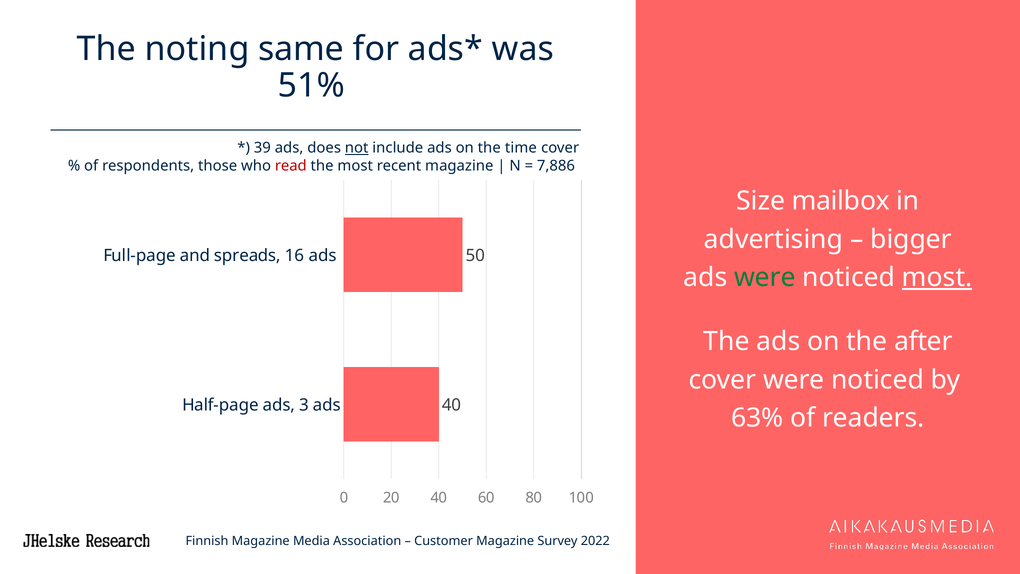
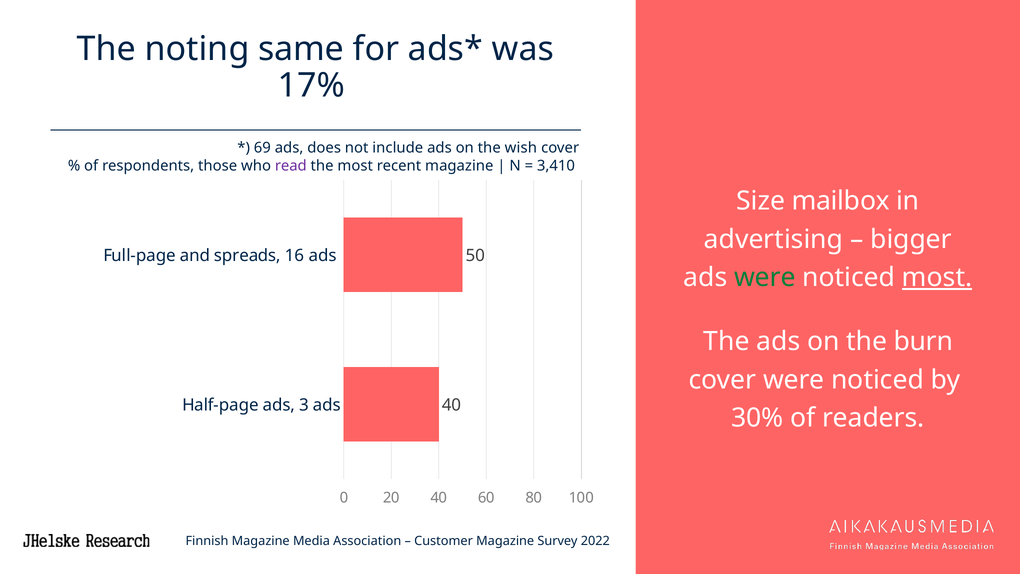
51%: 51% -> 17%
39: 39 -> 69
not underline: present -> none
time: time -> wish
read colour: red -> purple
7,886: 7,886 -> 3,410
after: after -> burn
63%: 63% -> 30%
